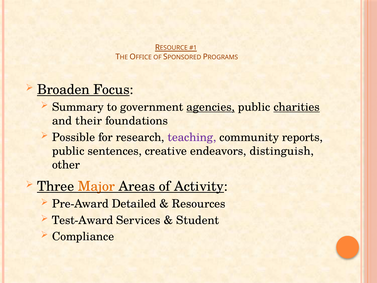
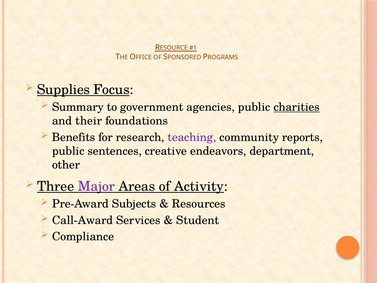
Broaden: Broaden -> Supplies
agencies underline: present -> none
Possible: Possible -> Benefits
distinguish: distinguish -> department
Major colour: orange -> purple
Detailed: Detailed -> Subjects
Test-Award: Test-Award -> Call-Award
